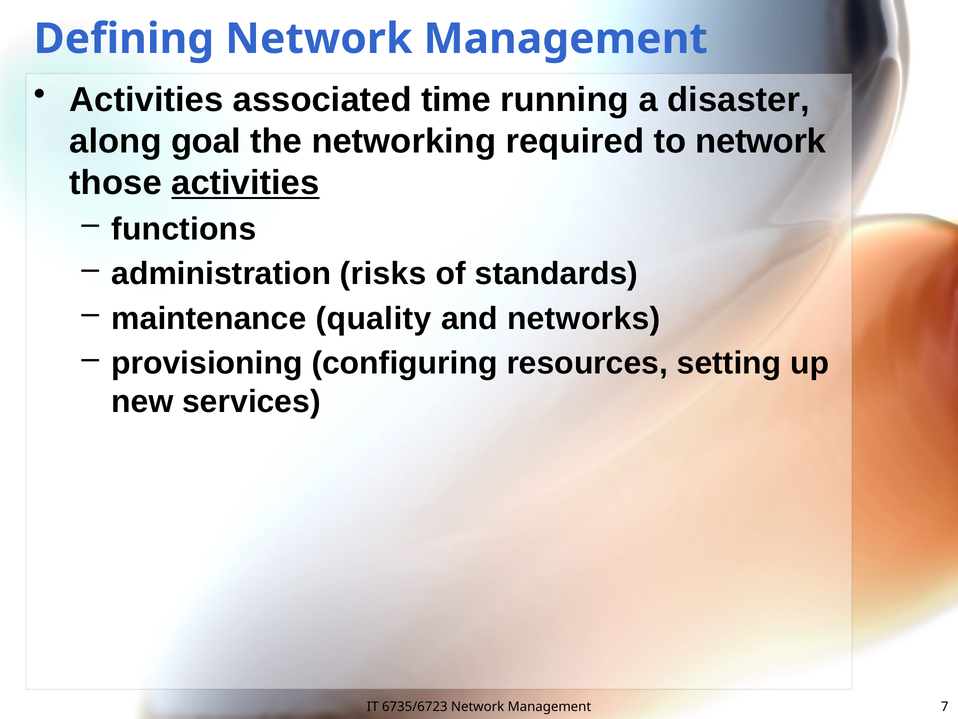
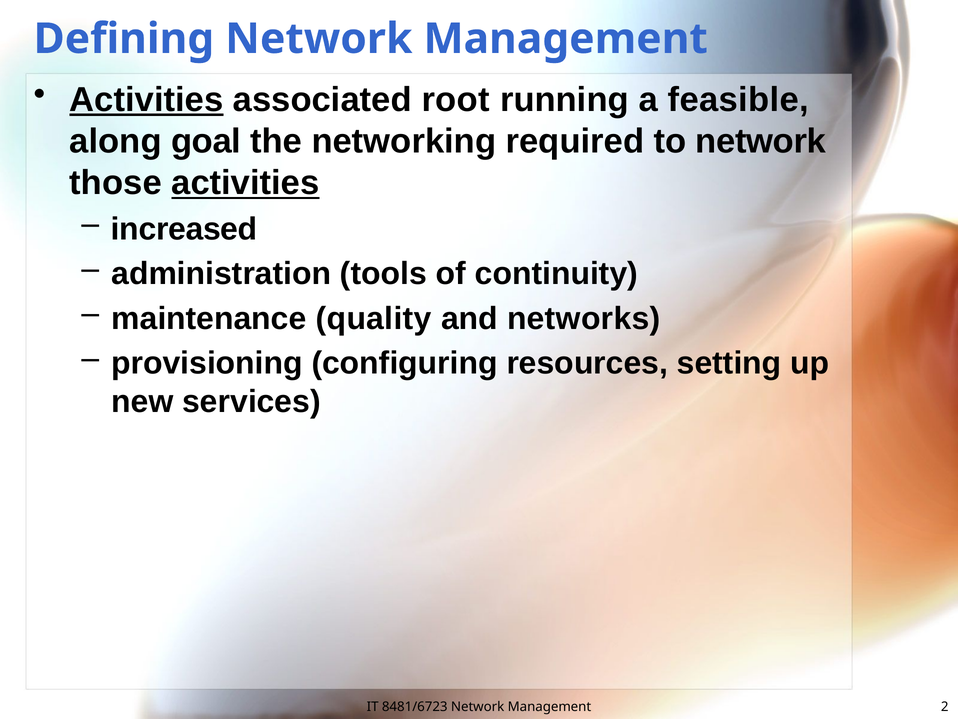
Activities at (146, 100) underline: none -> present
time: time -> root
disaster: disaster -> feasible
functions: functions -> increased
risks: risks -> tools
standards: standards -> continuity
6735/6723: 6735/6723 -> 8481/6723
7: 7 -> 2
